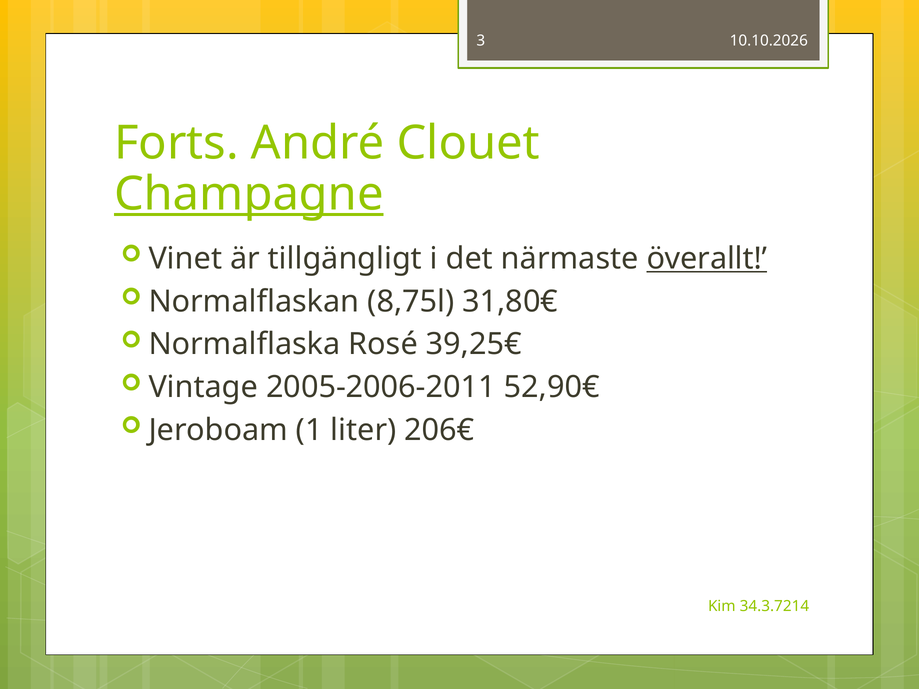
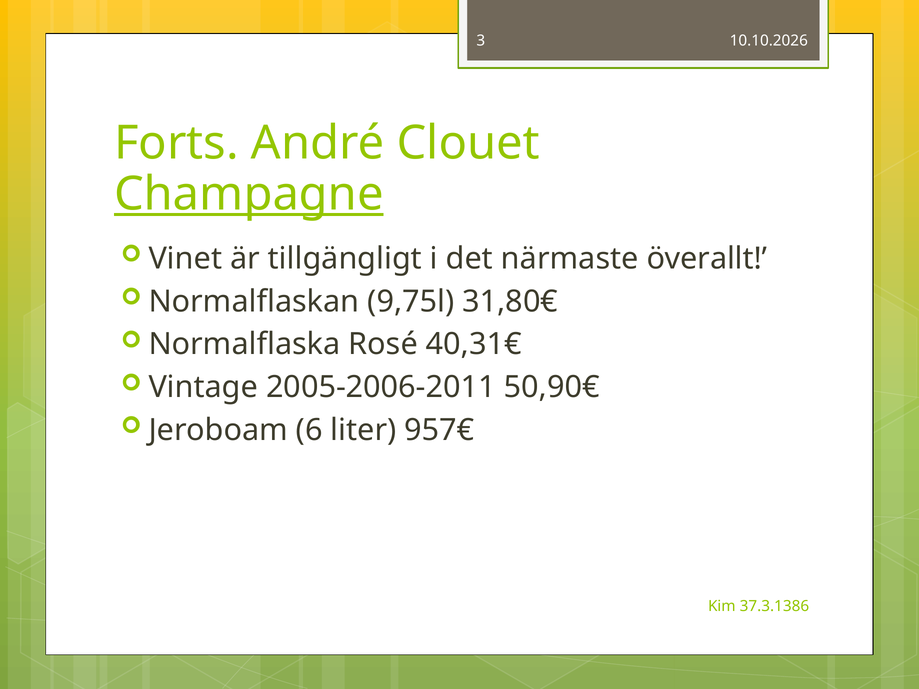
överallt underline: present -> none
8,75l: 8,75l -> 9,75l
39,25€: 39,25€ -> 40,31€
52,90€: 52,90€ -> 50,90€
1: 1 -> 6
206€: 206€ -> 957€
34.3.7214: 34.3.7214 -> 37.3.1386
